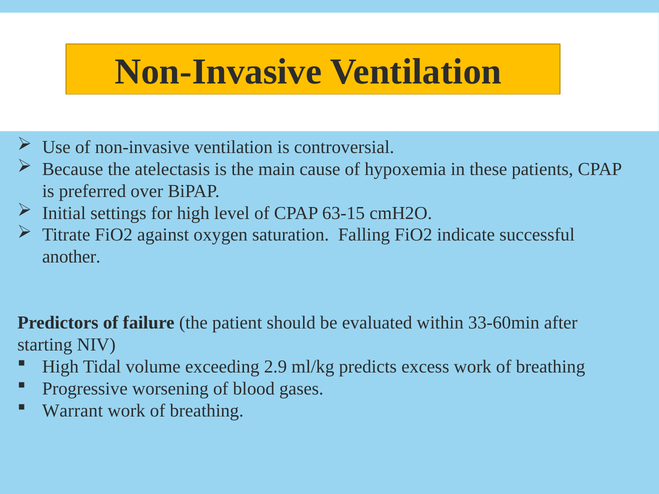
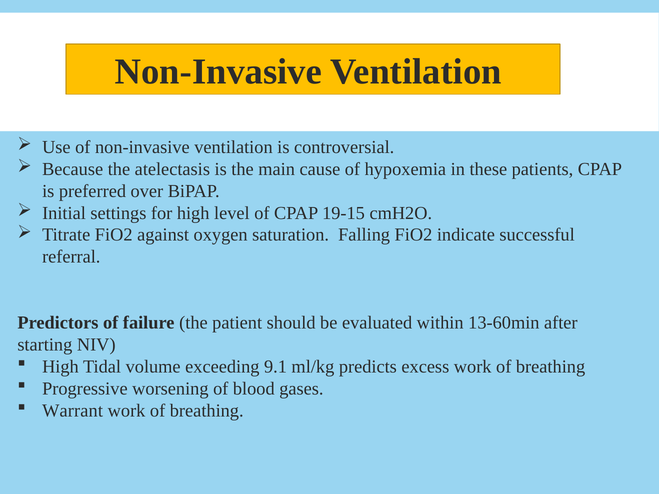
63-15: 63-15 -> 19-15
another: another -> referral
33-60min: 33-60min -> 13-60min
2.9: 2.9 -> 9.1
